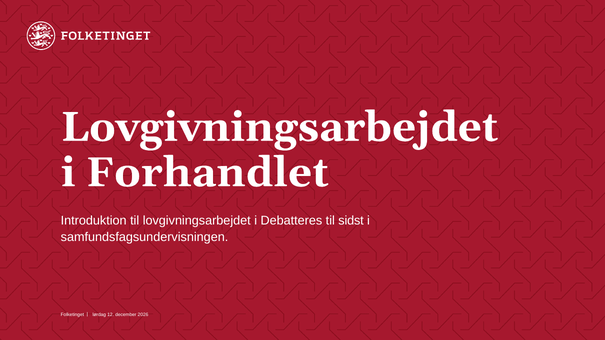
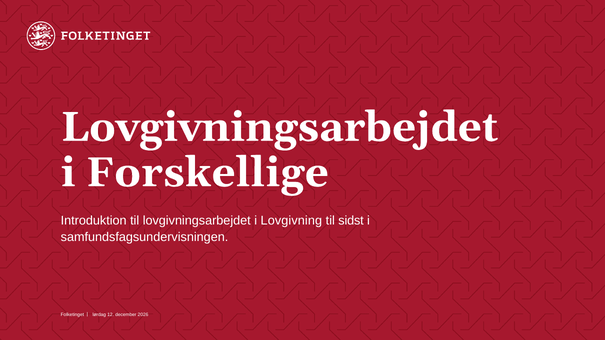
Forhandlet: Forhandlet -> Forskellige
Debatteres: Debatteres -> Lovgivning
